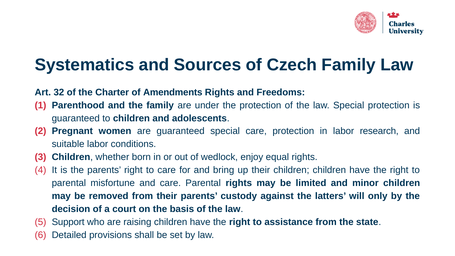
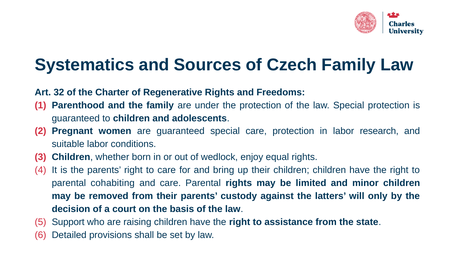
Amendments: Amendments -> Regenerative
misfortune: misfortune -> cohabiting
